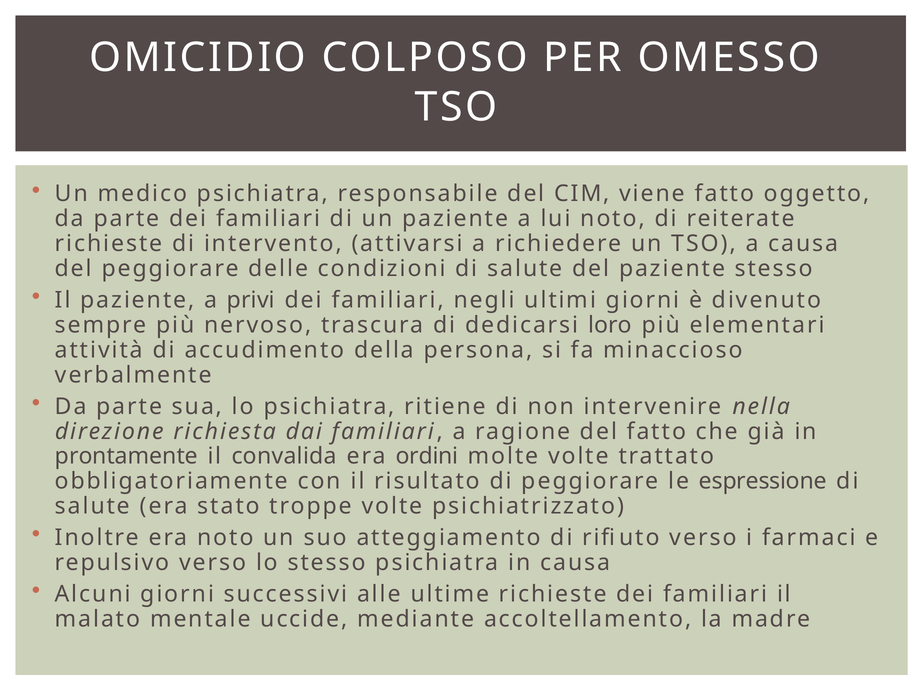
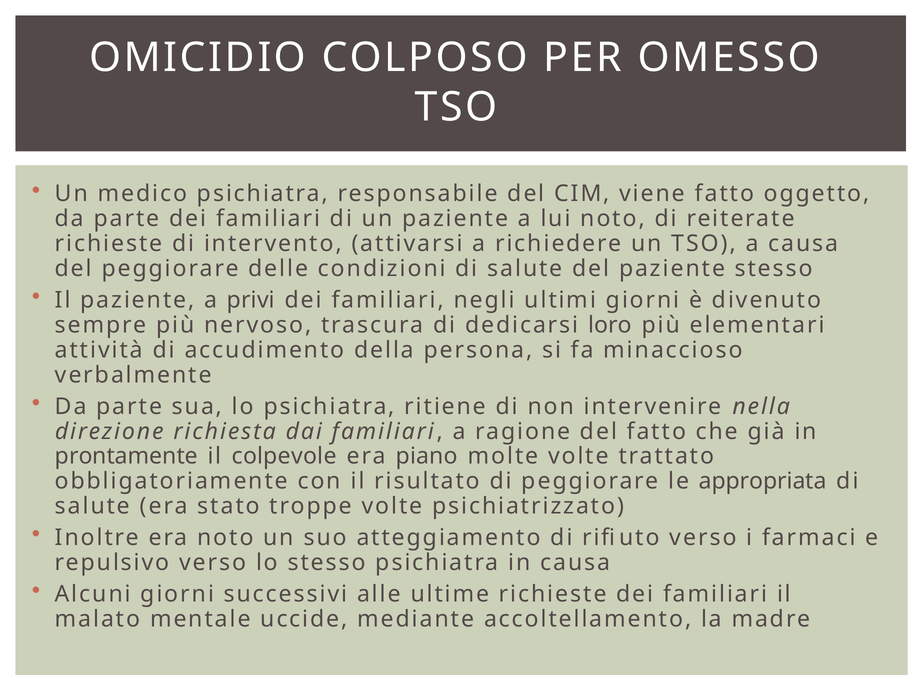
convalida: convalida -> colpevole
ordini: ordini -> piano
espressione: espressione -> appropriata
